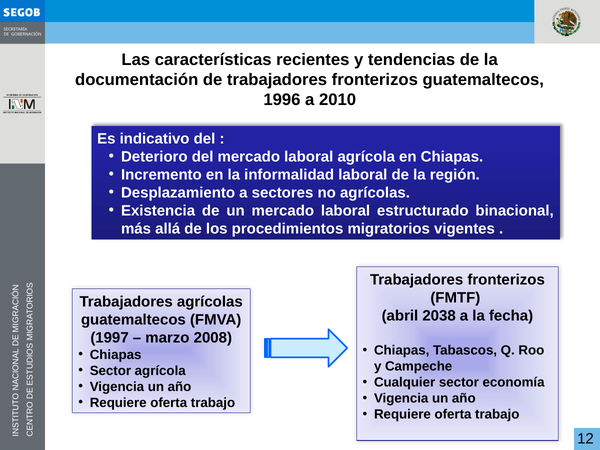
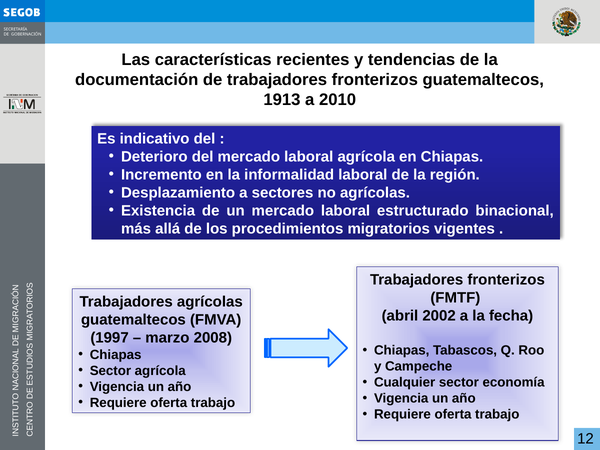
1996: 1996 -> 1913
2038: 2038 -> 2002
